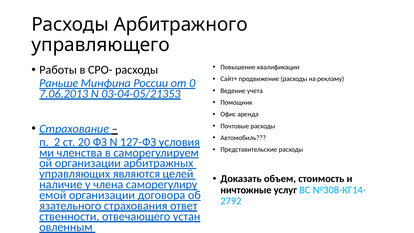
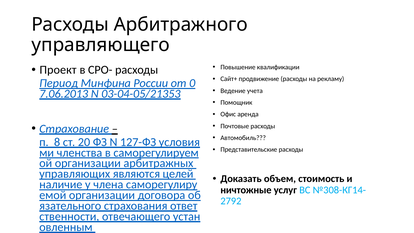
Работы: Работы -> Проект
Раньше: Раньше -> Период
2: 2 -> 8
